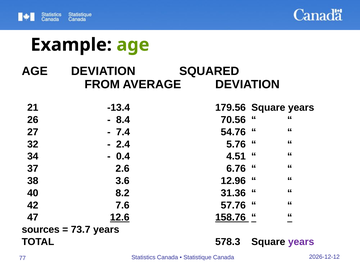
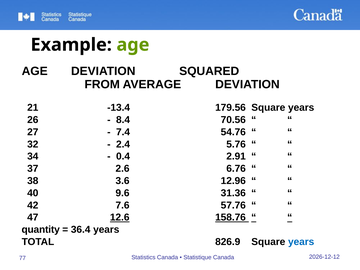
4.51: 4.51 -> 2.91
8.2: 8.2 -> 9.6
sources: sources -> quantity
73.7: 73.7 -> 36.4
578.3: 578.3 -> 826.9
years at (301, 242) colour: purple -> blue
